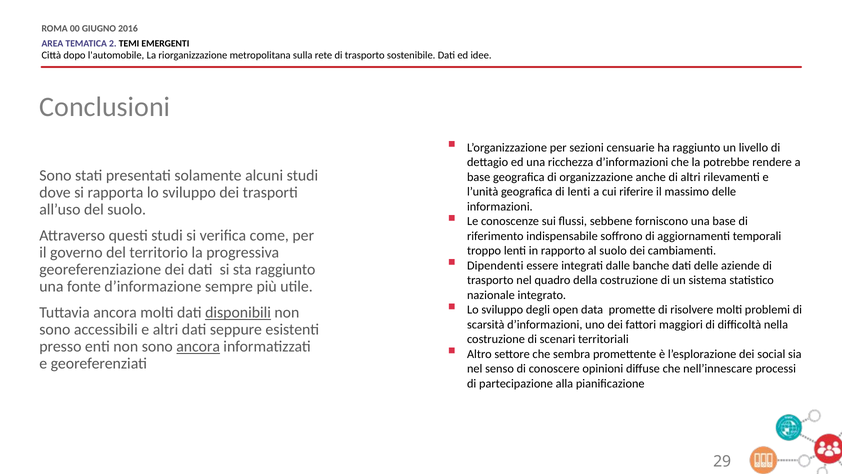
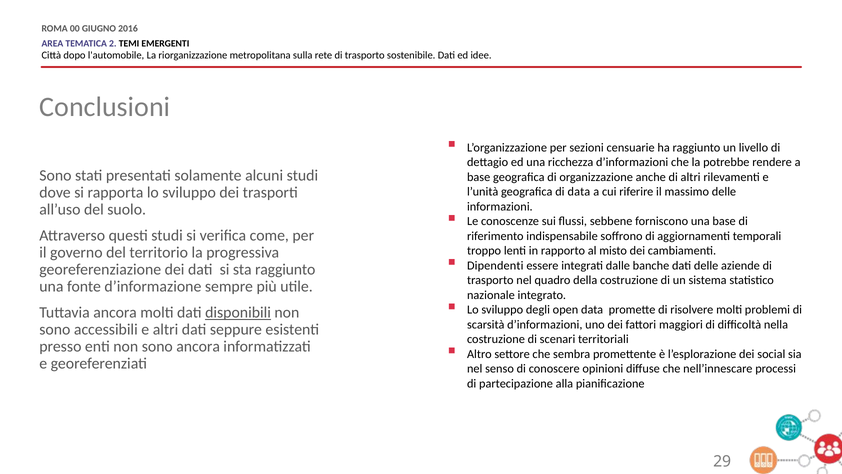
di lenti: lenti -> data
al suolo: suolo -> misto
ancora at (198, 346) underline: present -> none
